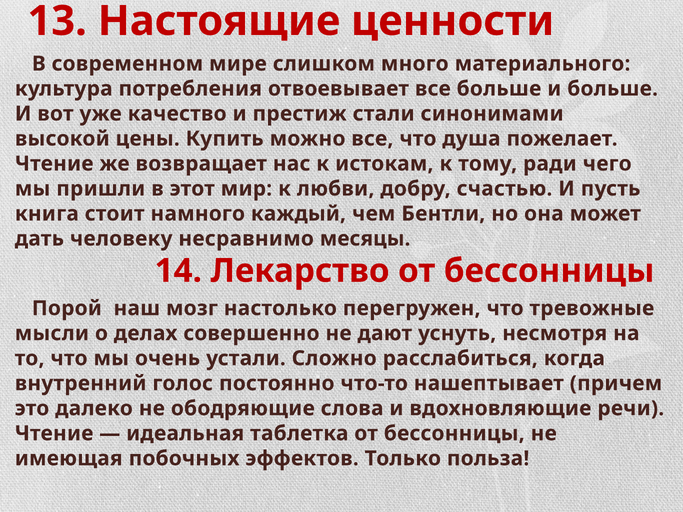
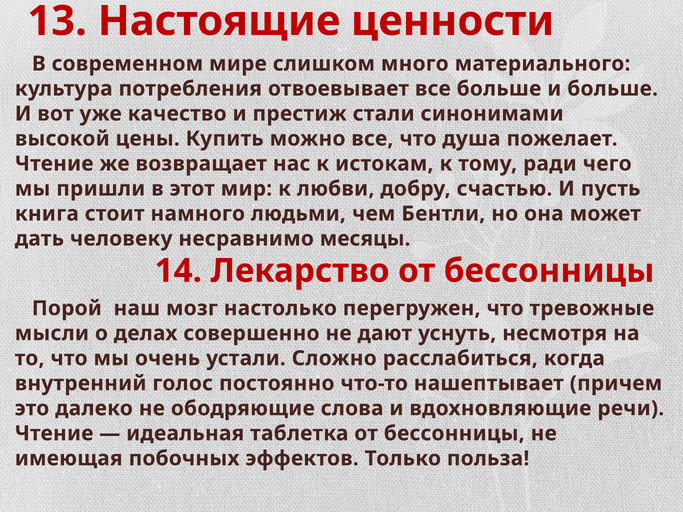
каждый: каждый -> людьми
